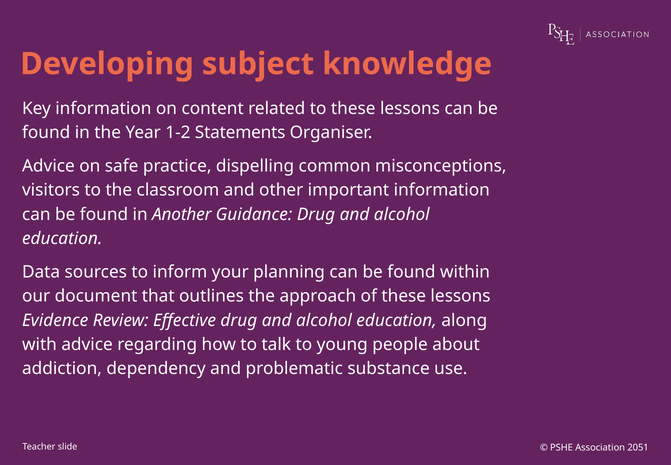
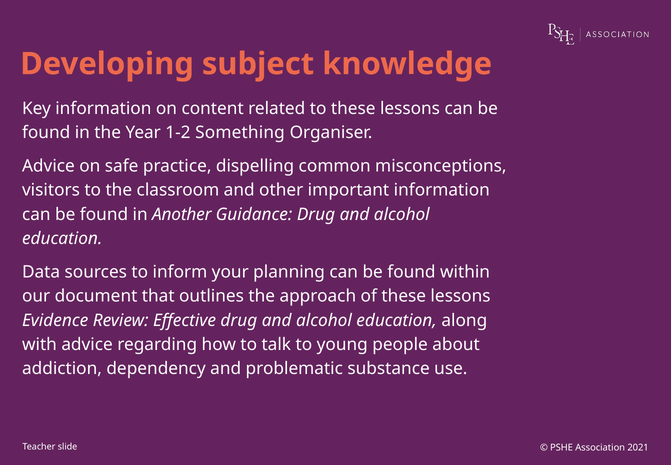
Statements: Statements -> Something
2051: 2051 -> 2021
